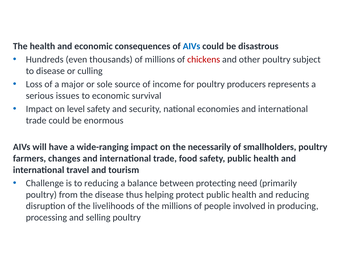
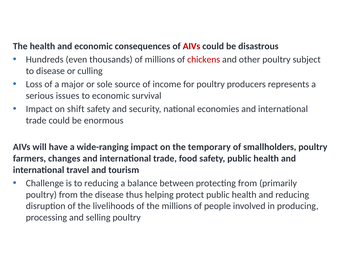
AIVs at (192, 46) colour: blue -> red
level: level -> shift
necessarily: necessarily -> temporary
protecting need: need -> from
